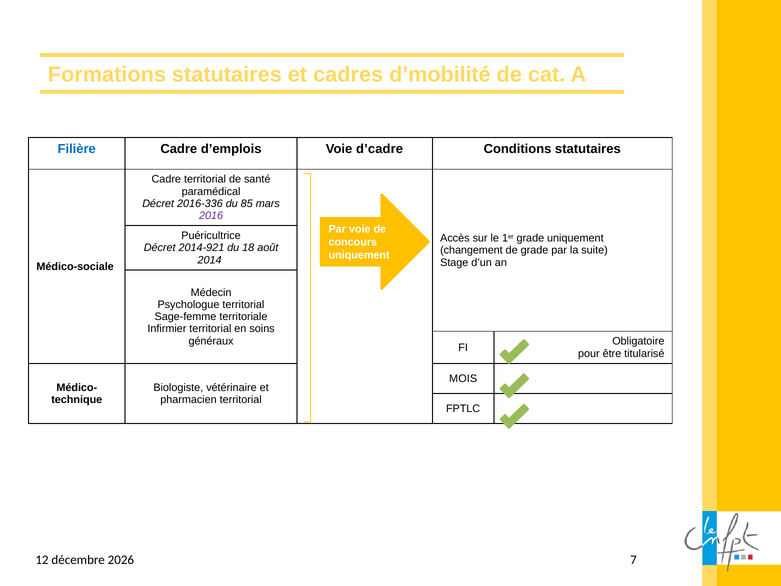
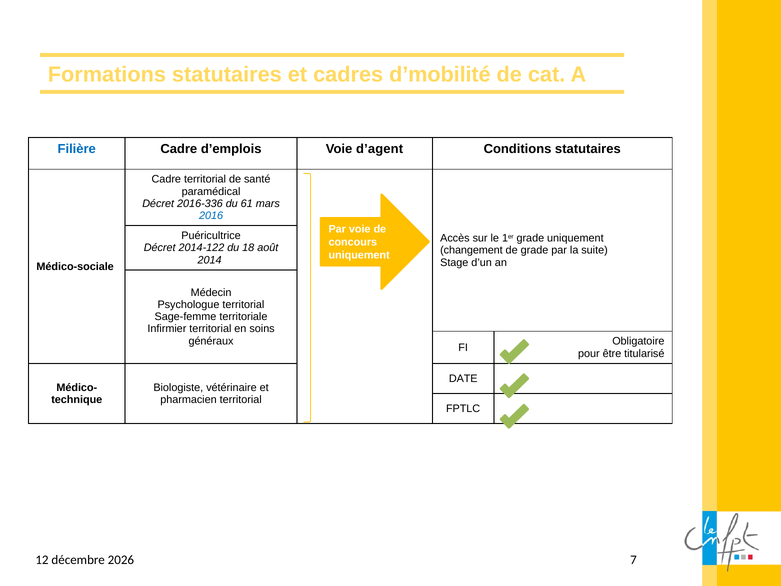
d’cadre: d’cadre -> d’agent
85: 85 -> 61
2016 colour: purple -> blue
2014-921: 2014-921 -> 2014-122
MOIS: MOIS -> DATE
